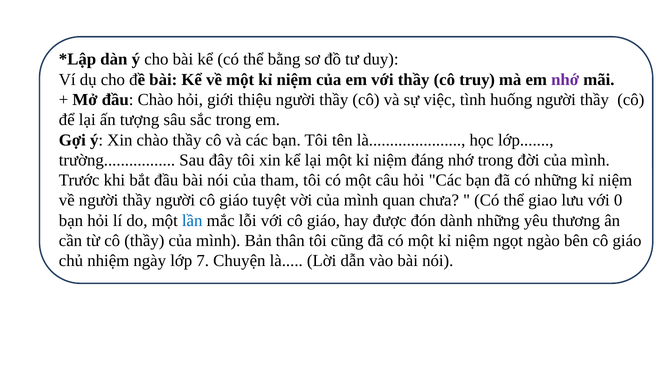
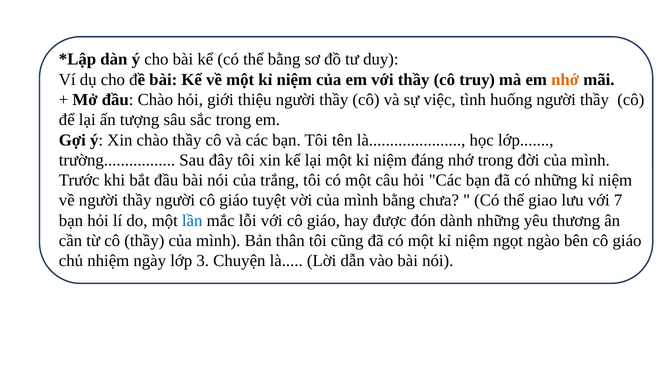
nhớ at (565, 79) colour: purple -> orange
tham: tham -> trắng
mình quan: quan -> bằng
0: 0 -> 7
7: 7 -> 3
